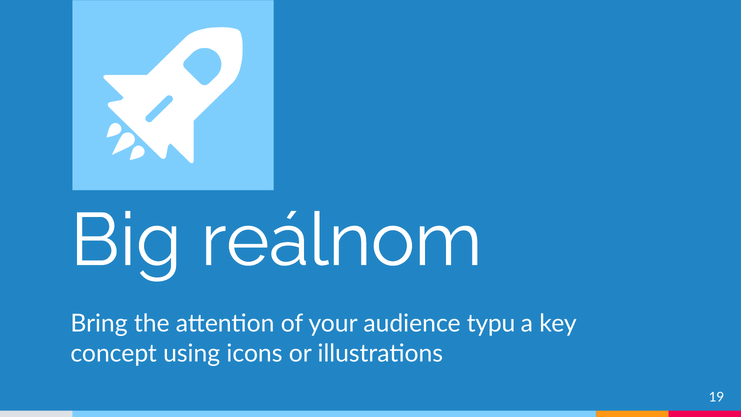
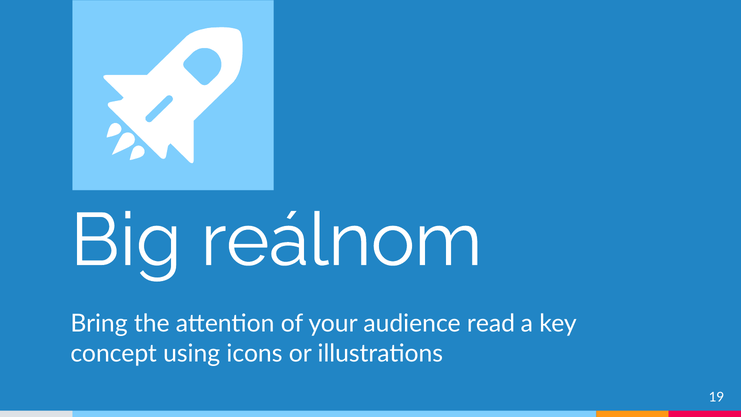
typu: typu -> read
